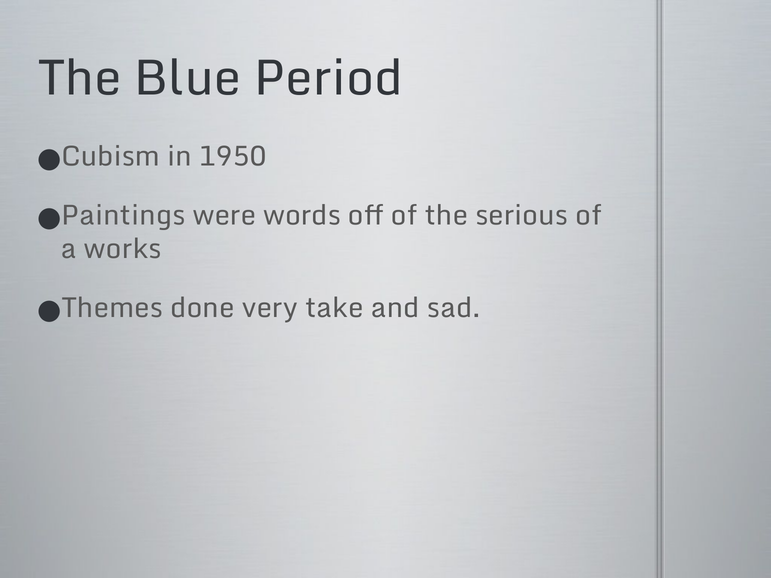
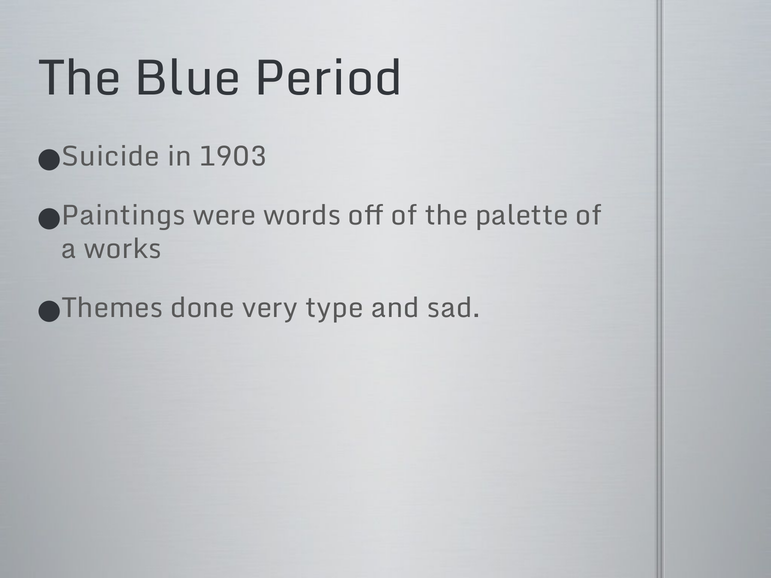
Cubism: Cubism -> Suicide
1950: 1950 -> 1903
serious: serious -> palette
take: take -> type
